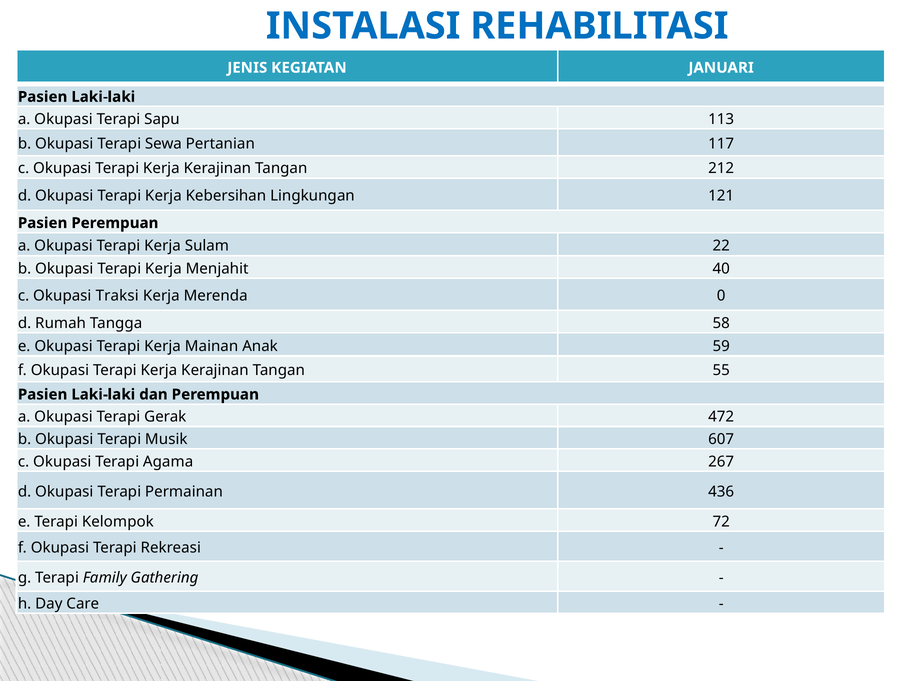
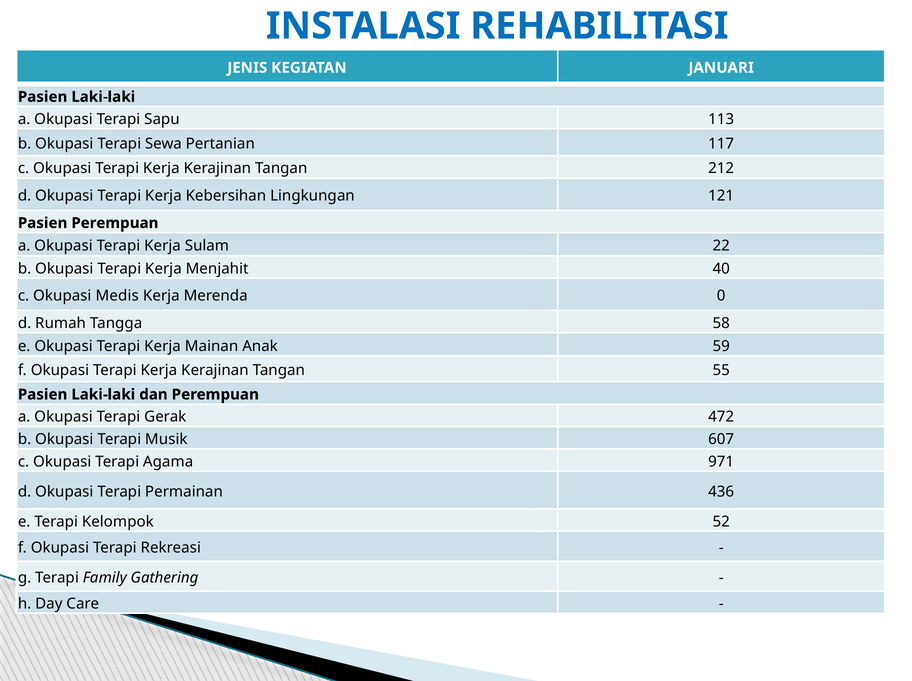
Traksi: Traksi -> Medis
267: 267 -> 971
72: 72 -> 52
